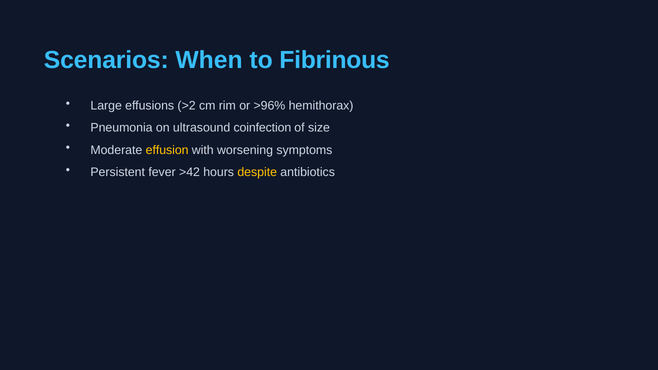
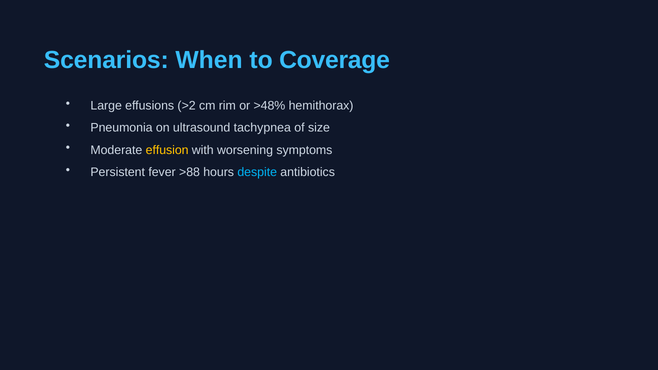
Fibrinous: Fibrinous -> Coverage
>96%: >96% -> >48%
coinfection: coinfection -> tachypnea
>42: >42 -> >88
despite colour: yellow -> light blue
